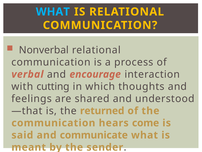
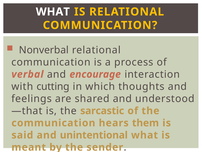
WHAT at (53, 12) colour: light blue -> white
returned: returned -> sarcastic
come: come -> them
communicate: communicate -> unintentional
